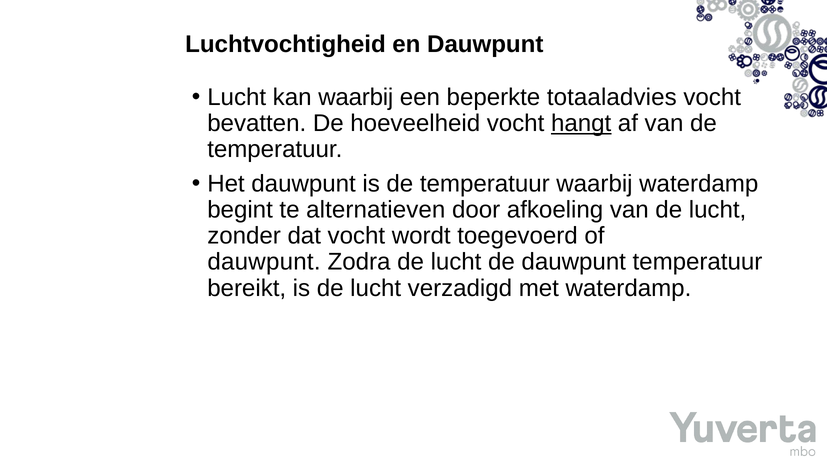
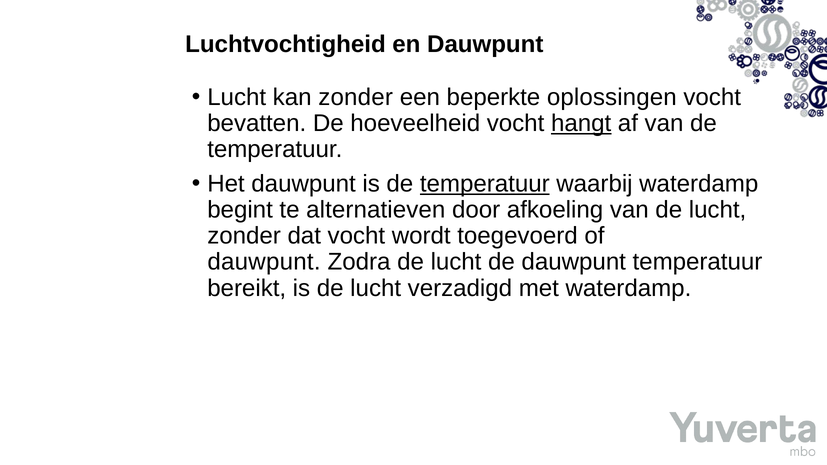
kan waarbij: waarbij -> zonder
totaaladvies: totaaladvies -> oplossingen
temperatuur at (485, 184) underline: none -> present
